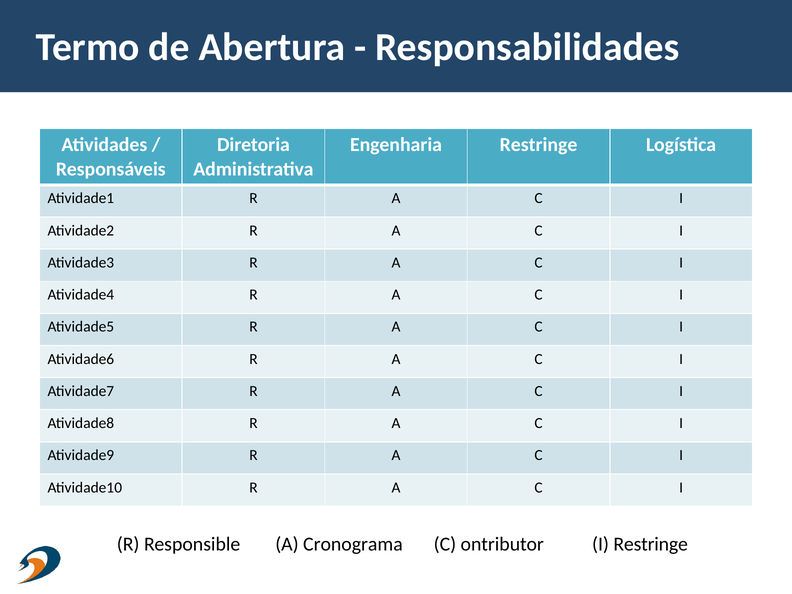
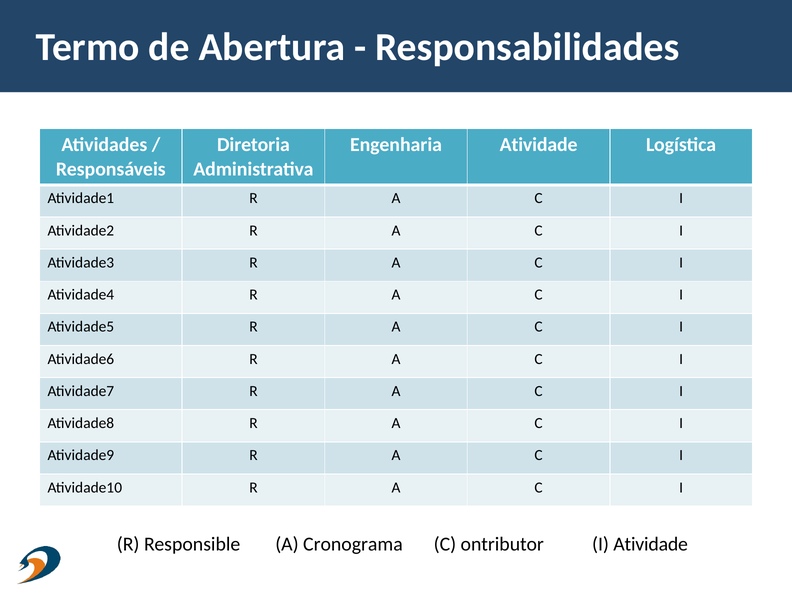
Engenharia Restringe: Restringe -> Atividade
I Restringe: Restringe -> Atividade
